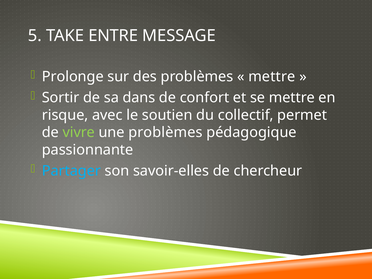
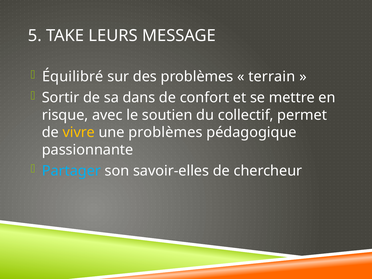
ENTRE: ENTRE -> LEURS
Prolonge: Prolonge -> Équilibré
mettre at (272, 77): mettre -> terrain
vivre colour: light green -> yellow
